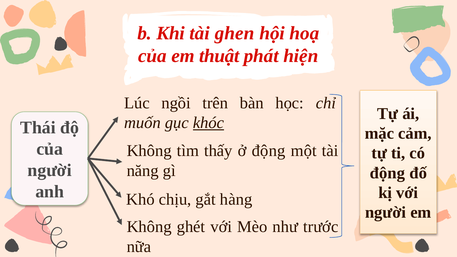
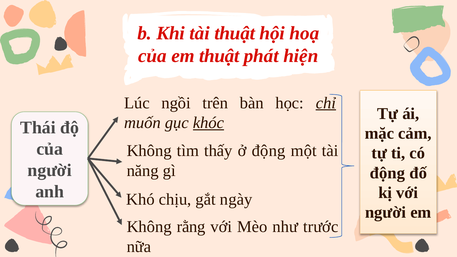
tài ghen: ghen -> thuật
chỉ underline: none -> present
hàng: hàng -> ngày
ghét: ghét -> rằng
